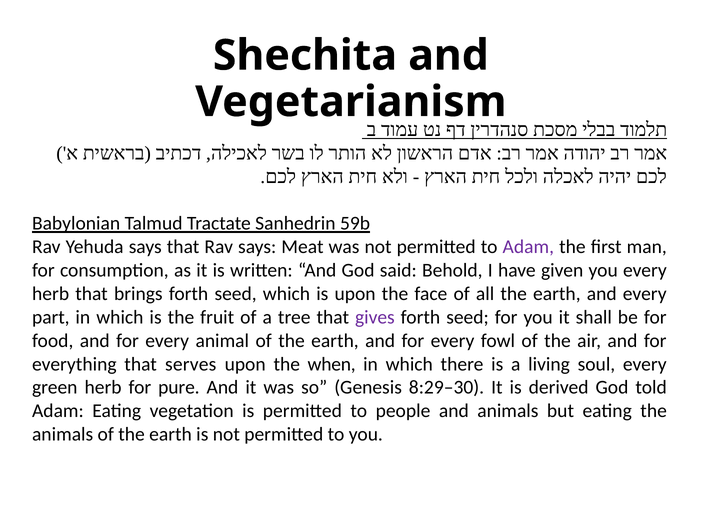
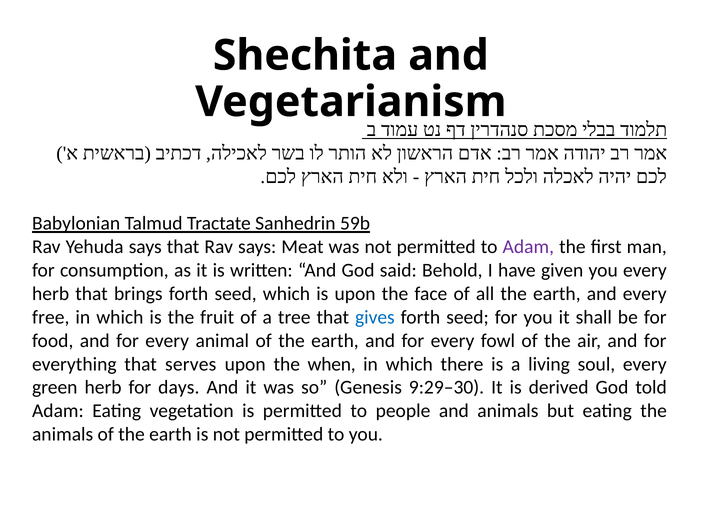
part: part -> free
gives colour: purple -> blue
pure: pure -> days
8:29–30: 8:29–30 -> 9:29–30
